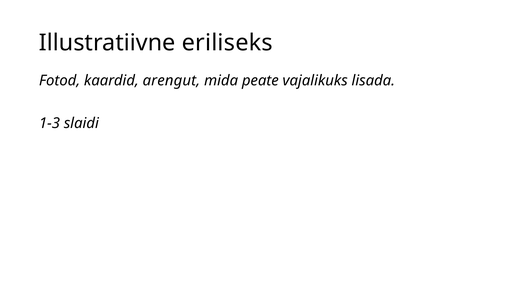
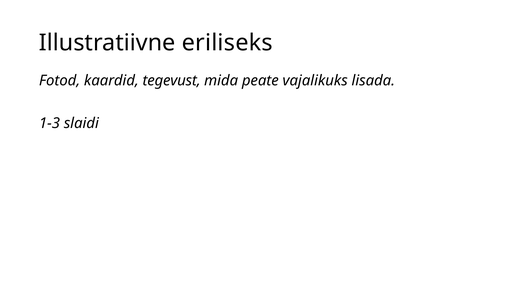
arengut: arengut -> tegevust
